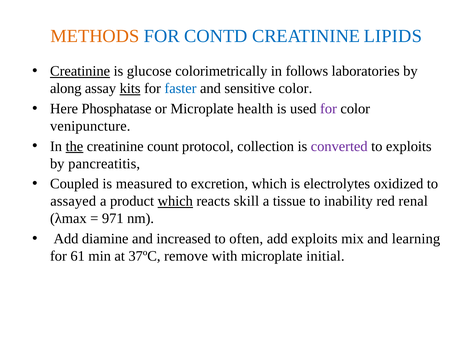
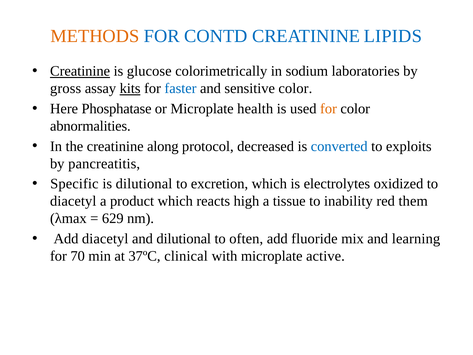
follows: follows -> sodium
along: along -> gross
for at (328, 109) colour: purple -> orange
venipuncture: venipuncture -> abnormalities
the underline: present -> none
count: count -> along
collection: collection -> decreased
converted colour: purple -> blue
Coupled: Coupled -> Specific
is measured: measured -> dilutional
assayed at (73, 201): assayed -> diacetyl
which at (175, 201) underline: present -> none
skill: skill -> high
renal: renal -> them
971: 971 -> 629
Add diamine: diamine -> diacetyl
and increased: increased -> dilutional
add exploits: exploits -> fluoride
61: 61 -> 70
remove: remove -> clinical
initial: initial -> active
